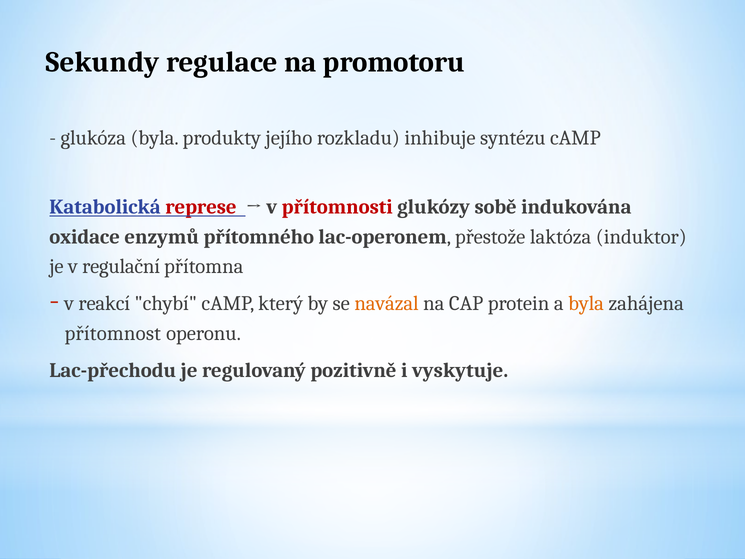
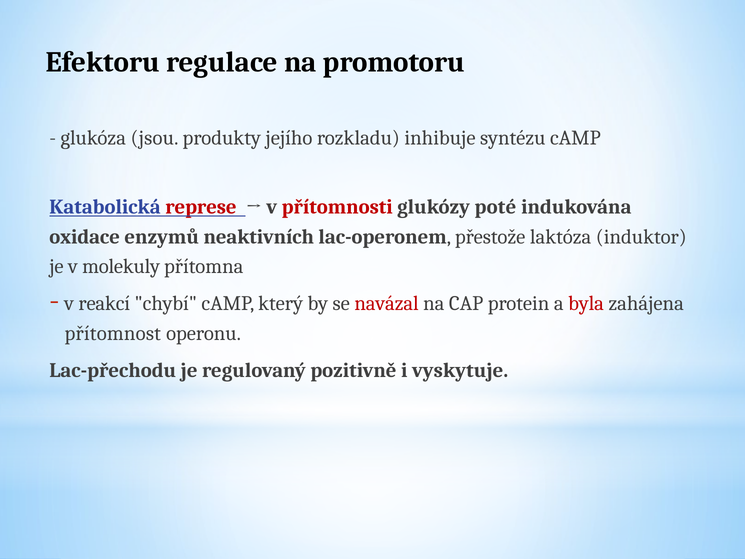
Sekundy: Sekundy -> Efektoru
glukóza byla: byla -> jsou
sobě: sobě -> poté
přítomného: přítomného -> neaktivních
regulační: regulační -> molekuly
navázal colour: orange -> red
byla at (586, 303) colour: orange -> red
